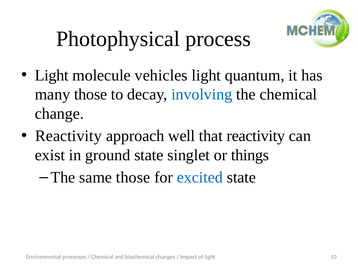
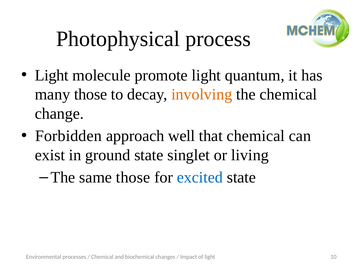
vehicles: vehicles -> promote
involving colour: blue -> orange
Reactivity at (68, 136): Reactivity -> Forbidden
that reactivity: reactivity -> chemical
things: things -> living
